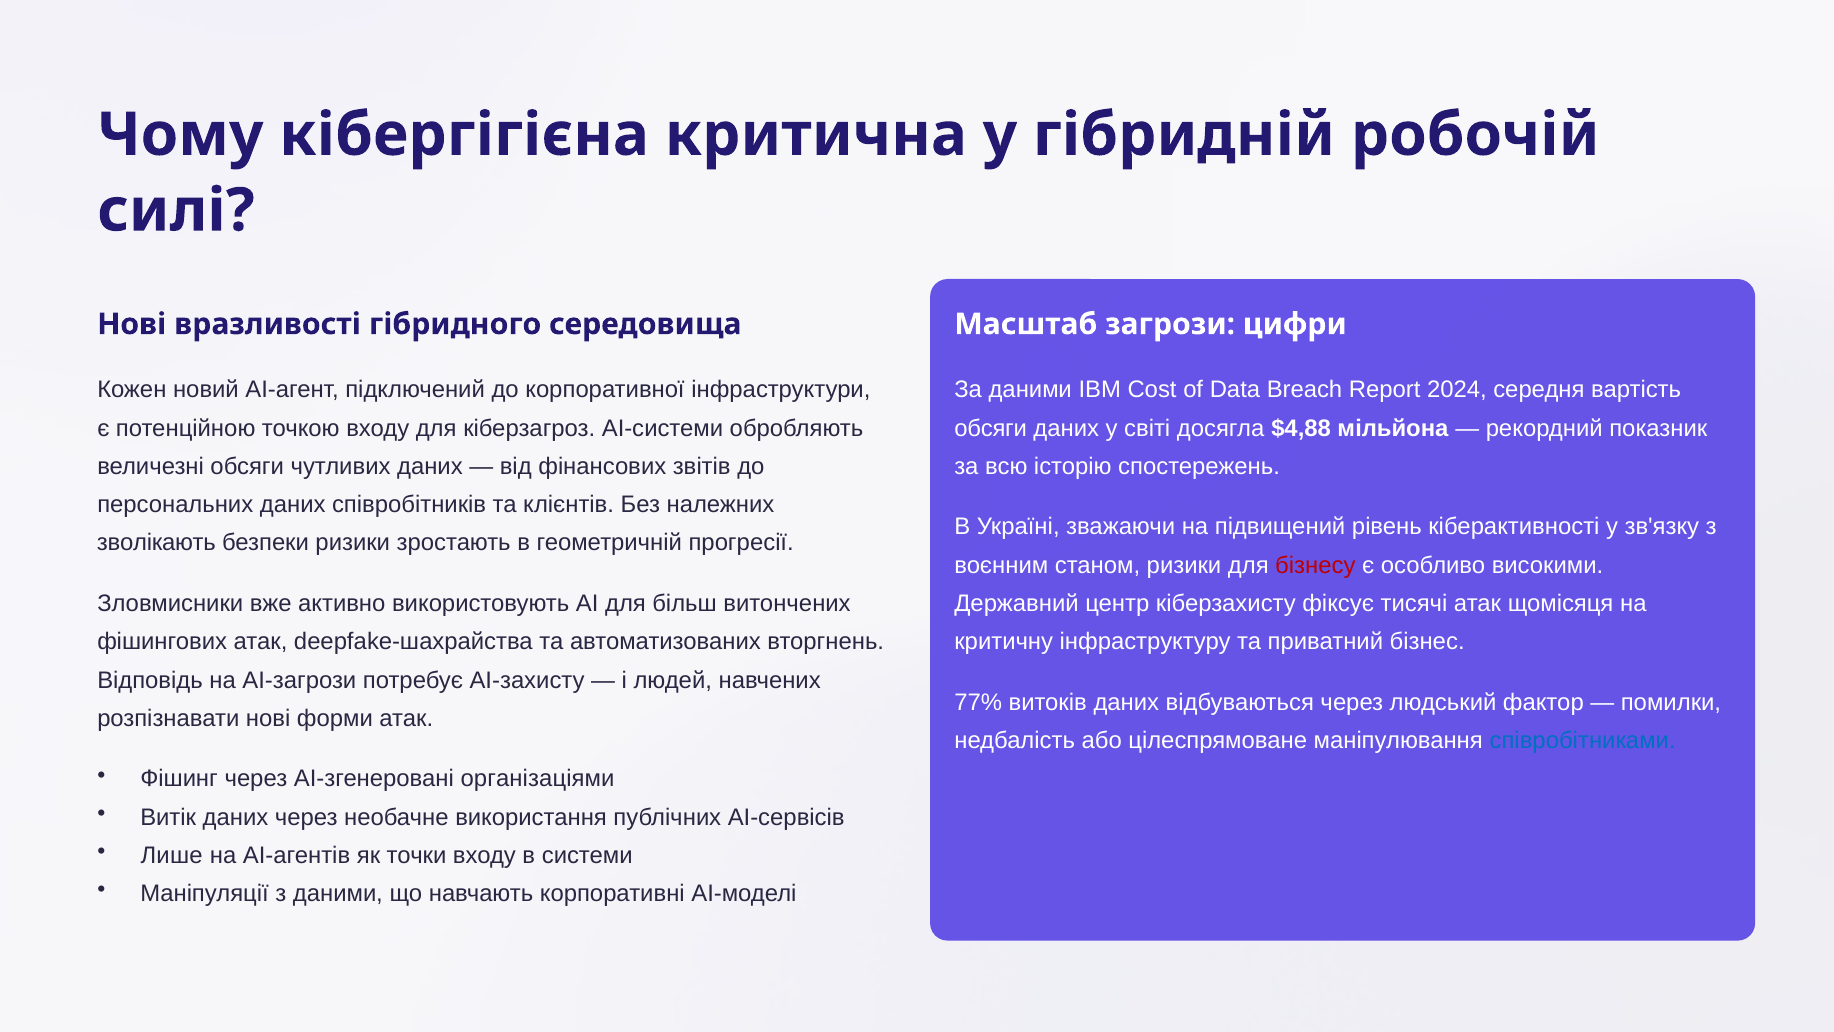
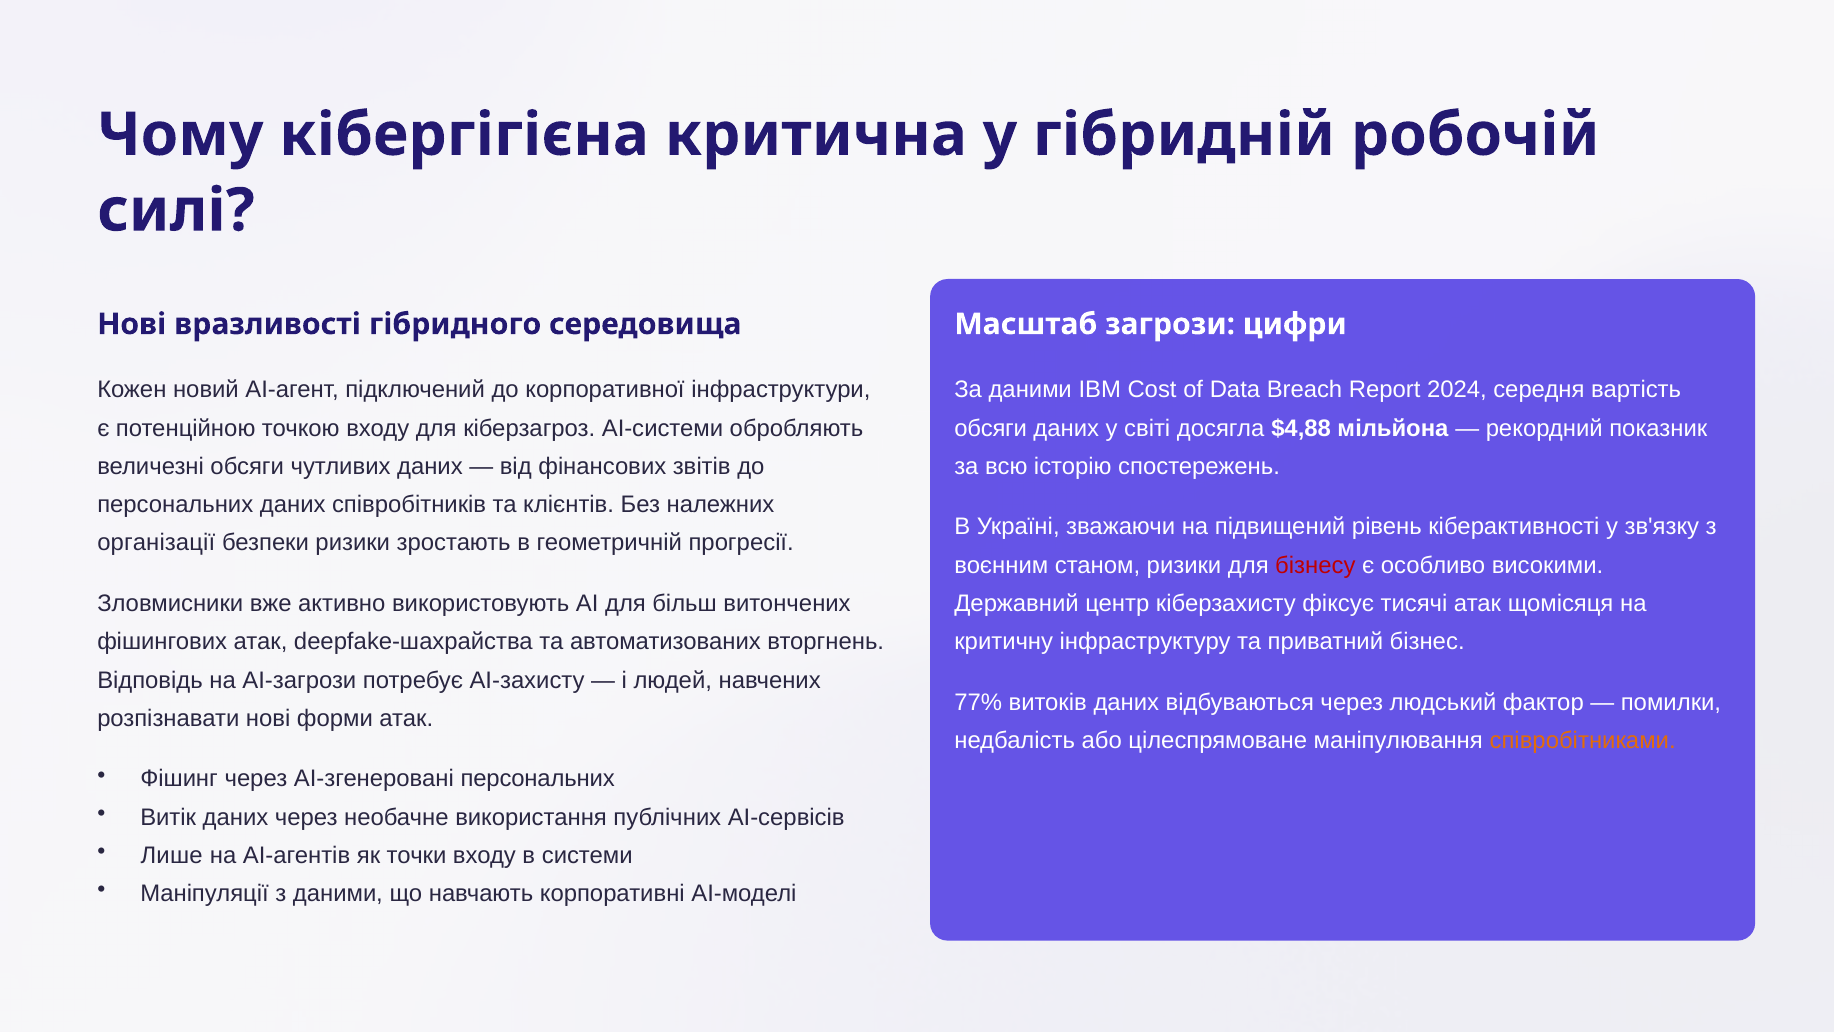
зволікають: зволікають -> організації
співробітниками colour: blue -> orange
AI-згенеровані організаціями: організаціями -> персональних
